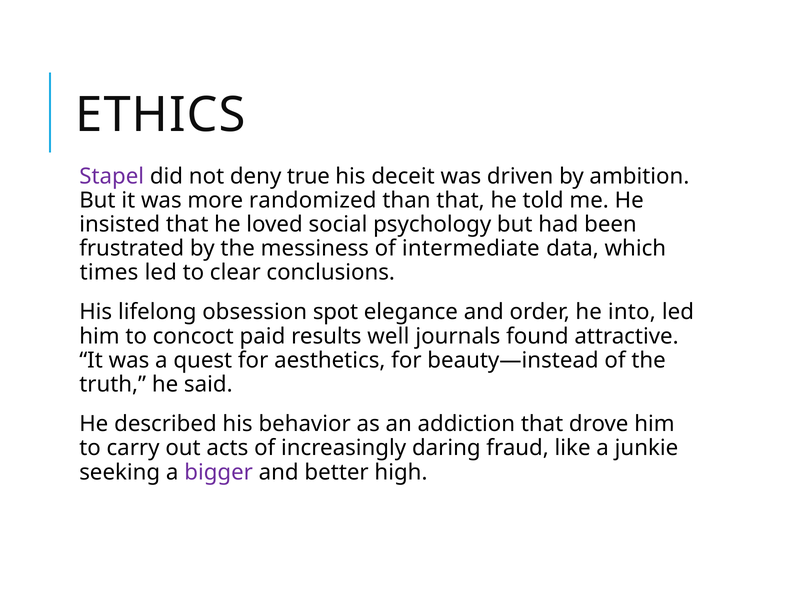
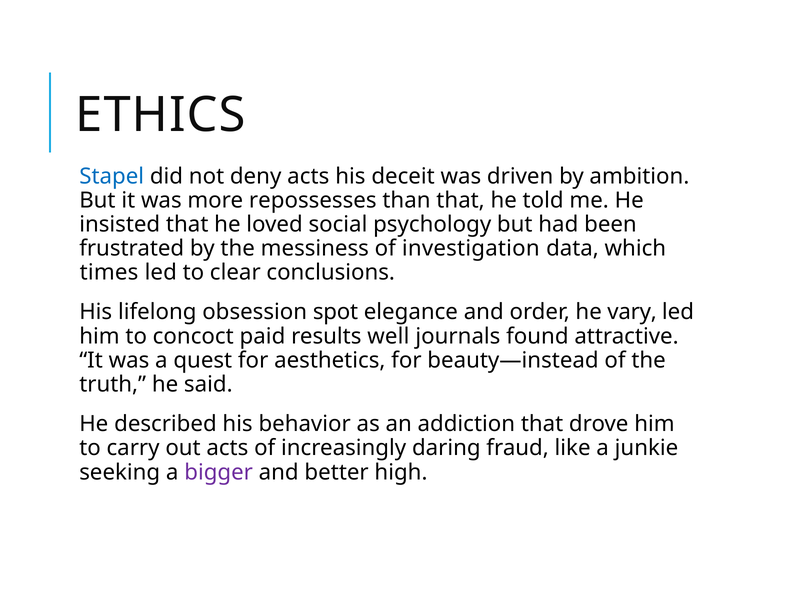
Stapel colour: purple -> blue
deny true: true -> acts
randomized: randomized -> repossesses
intermediate: intermediate -> investigation
into: into -> vary
